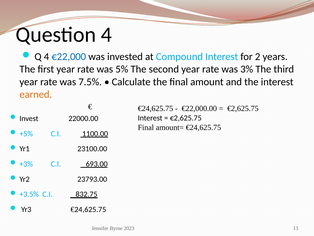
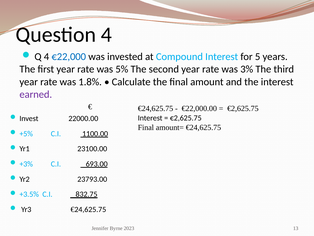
2: 2 -> 5
7.5%: 7.5% -> 1.8%
earned colour: orange -> purple
